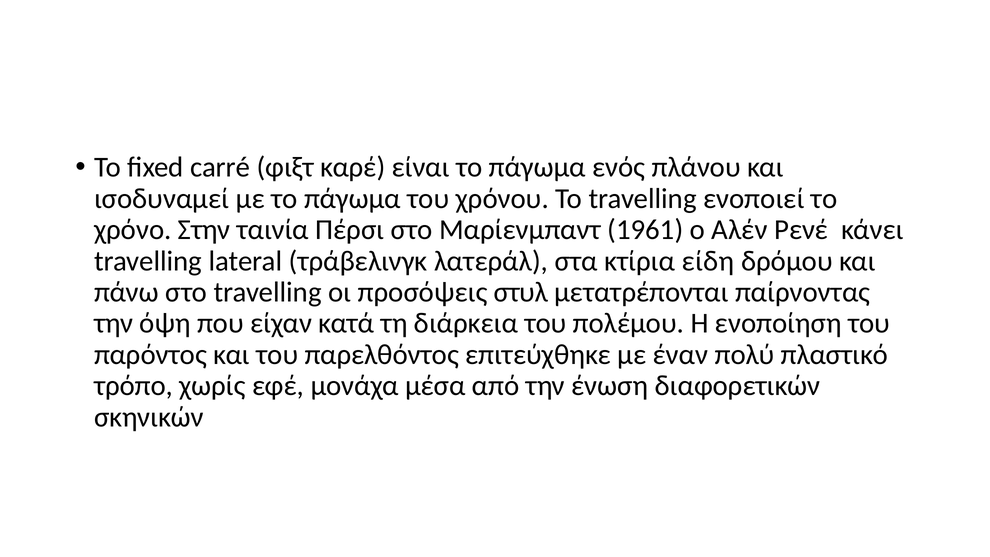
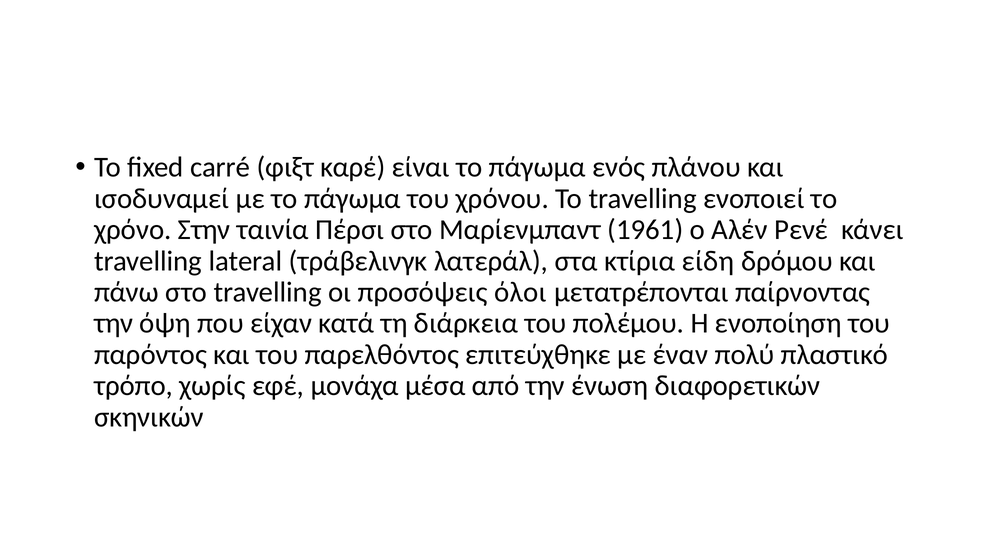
στυλ: στυλ -> όλοι
